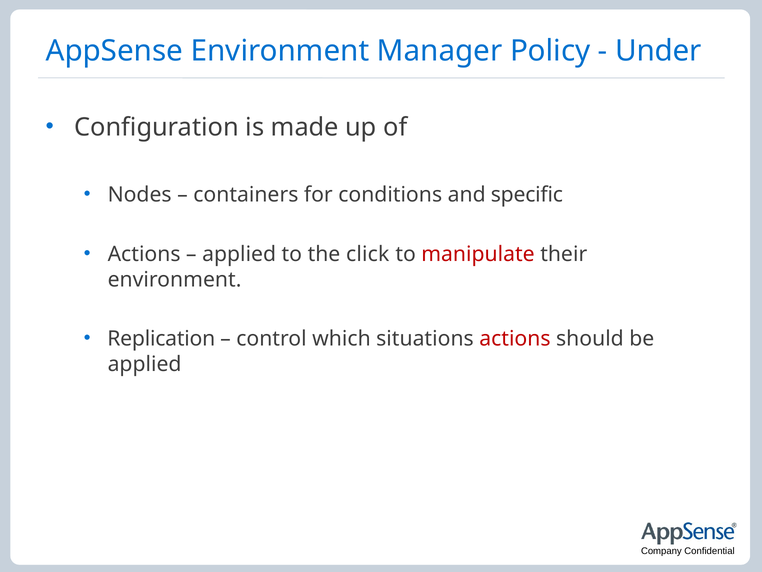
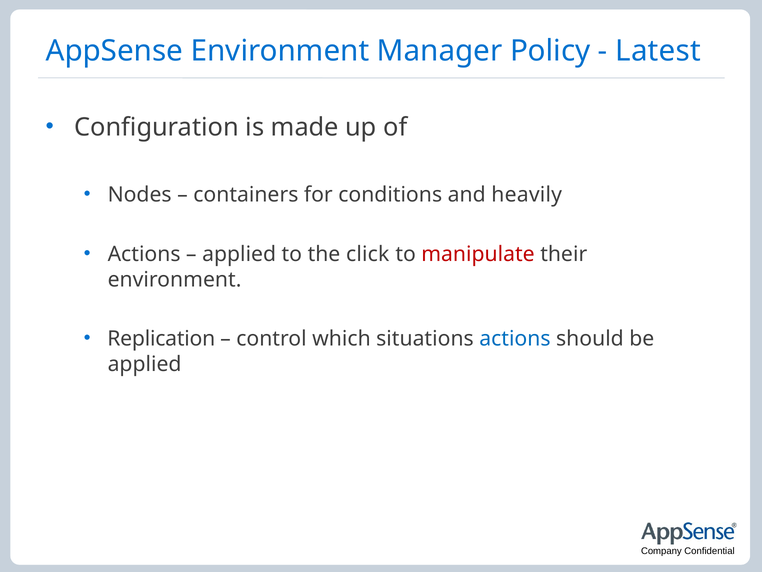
Under: Under -> Latest
specific: specific -> heavily
actions at (515, 339) colour: red -> blue
